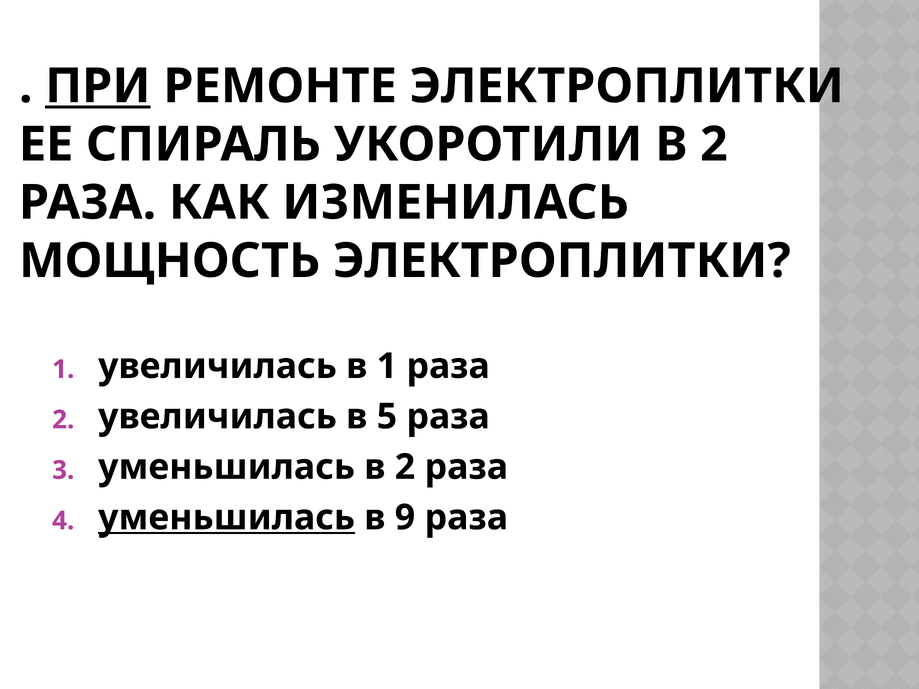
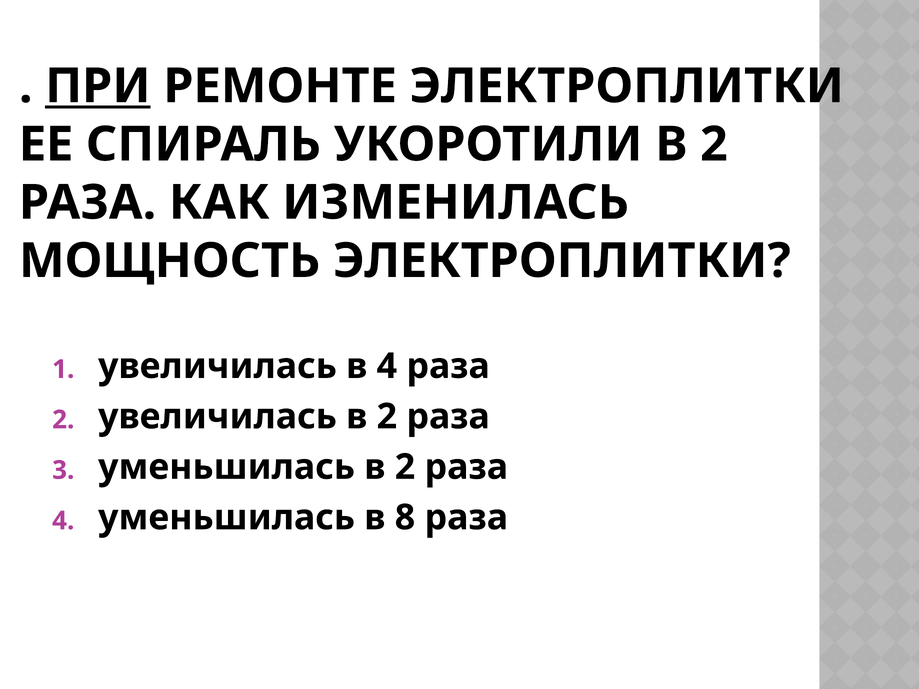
в 1: 1 -> 4
увеличилась в 5: 5 -> 2
уменьшилась at (227, 518) underline: present -> none
9: 9 -> 8
